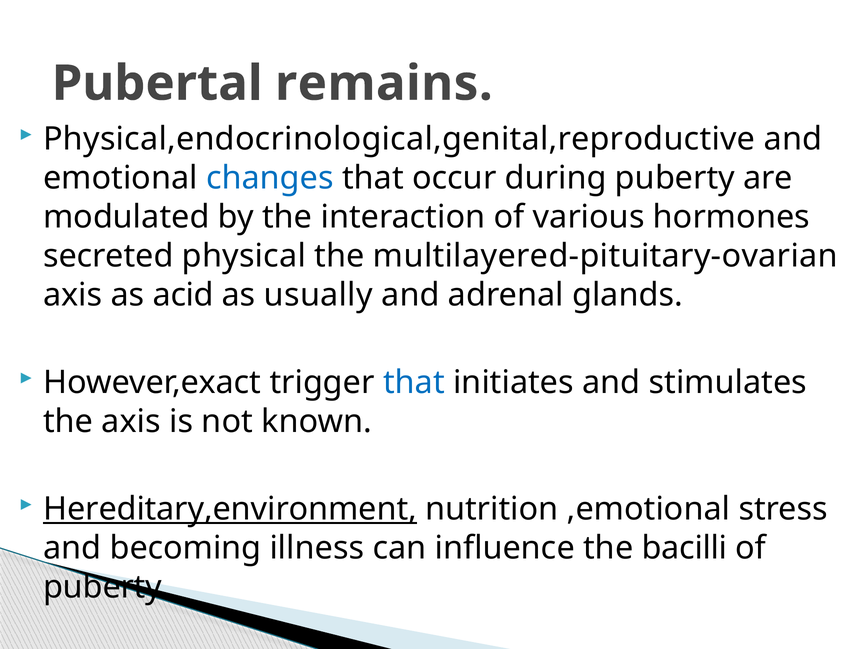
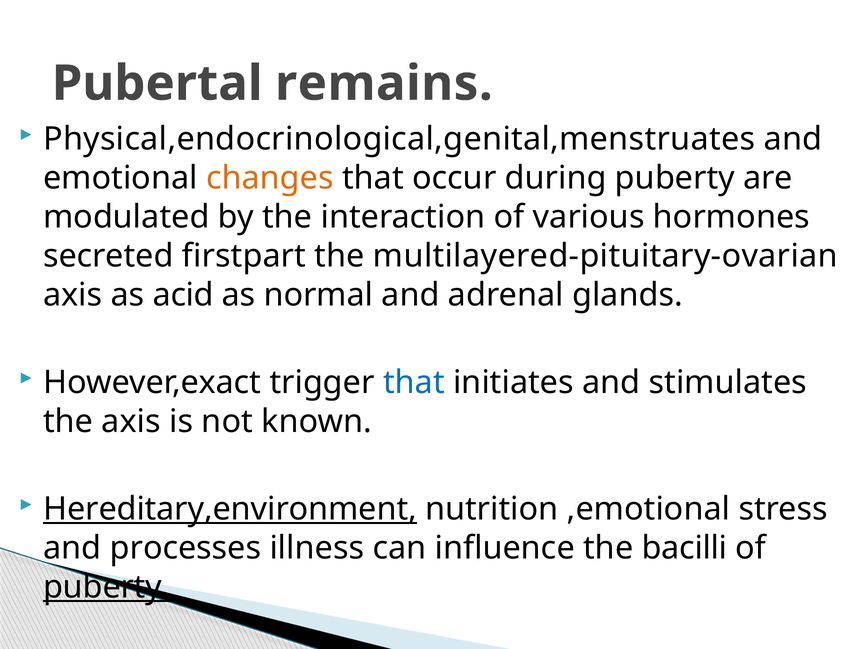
Physical,endocrinological,genital,reproductive: Physical,endocrinological,genital,reproductive -> Physical,endocrinological,genital,menstruates
changes colour: blue -> orange
physical: physical -> firstpart
usually: usually -> normal
becoming: becoming -> processes
puberty at (107, 587) underline: none -> present
